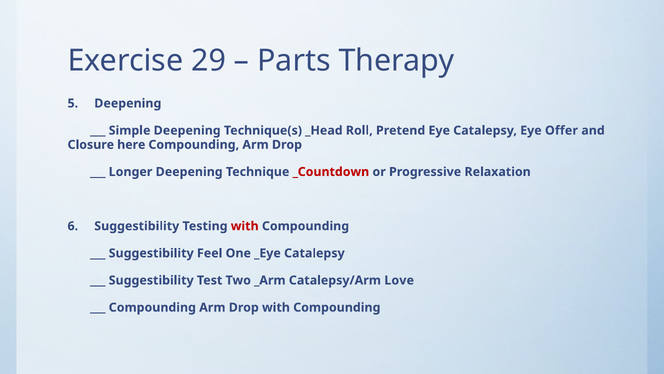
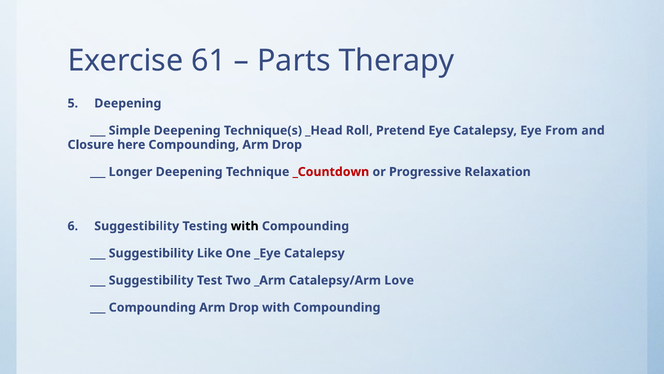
29: 29 -> 61
Offer: Offer -> From
with at (245, 226) colour: red -> black
Feel: Feel -> Like
